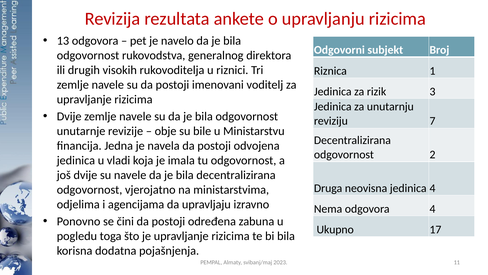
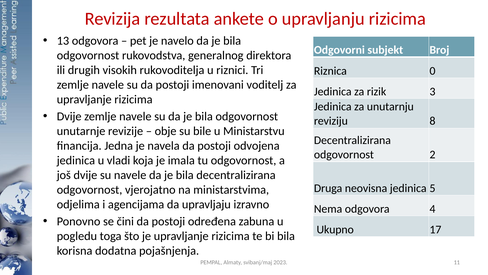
1: 1 -> 0
7: 7 -> 8
jedinica 4: 4 -> 5
